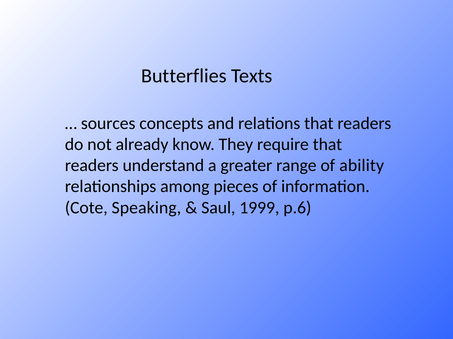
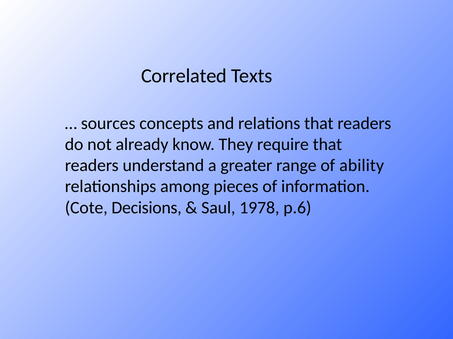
Butterflies: Butterflies -> Correlated
Speaking: Speaking -> Decisions
1999: 1999 -> 1978
